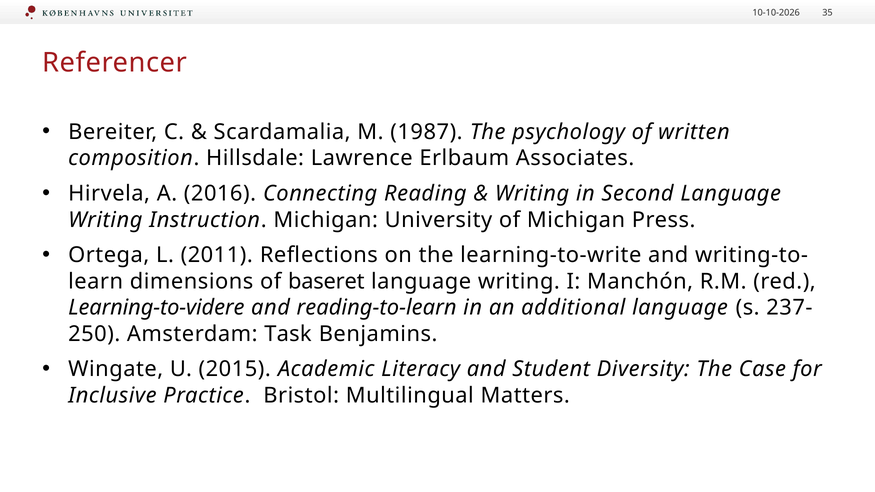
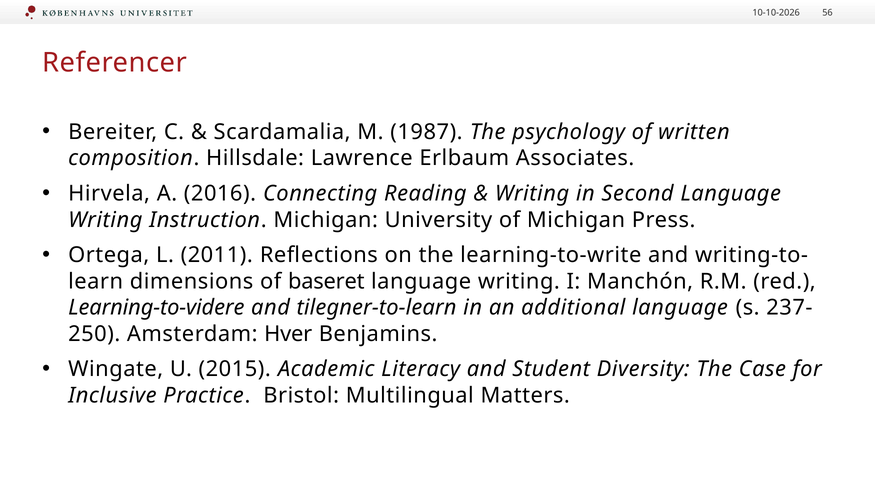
35: 35 -> 56
reading-to-learn: reading-to-learn -> tilegner-to-learn
Task: Task -> Hver
